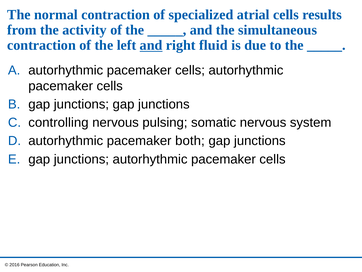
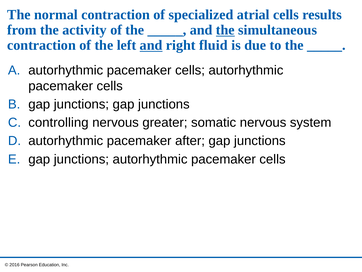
the at (225, 30) underline: none -> present
pulsing: pulsing -> greater
both: both -> after
